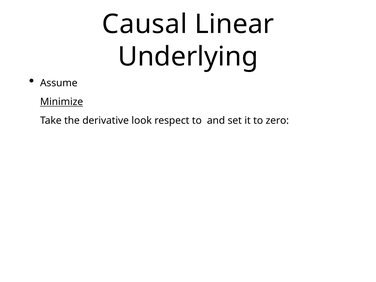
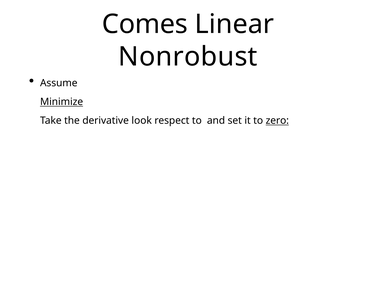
Causal: Causal -> Comes
Underlying: Underlying -> Nonrobust
zero underline: none -> present
